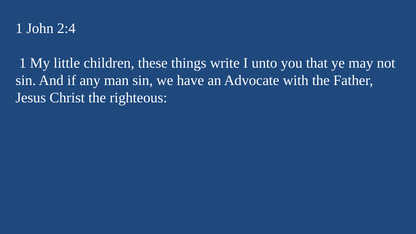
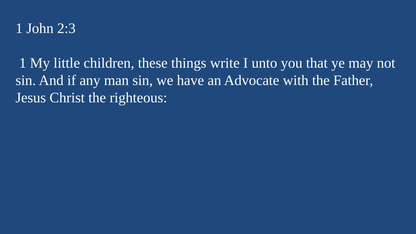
2:4: 2:4 -> 2:3
